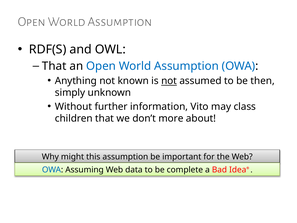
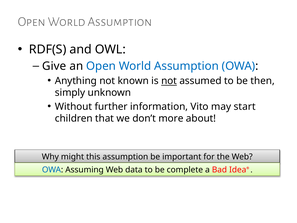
That at (54, 66): That -> Give
class: class -> start
